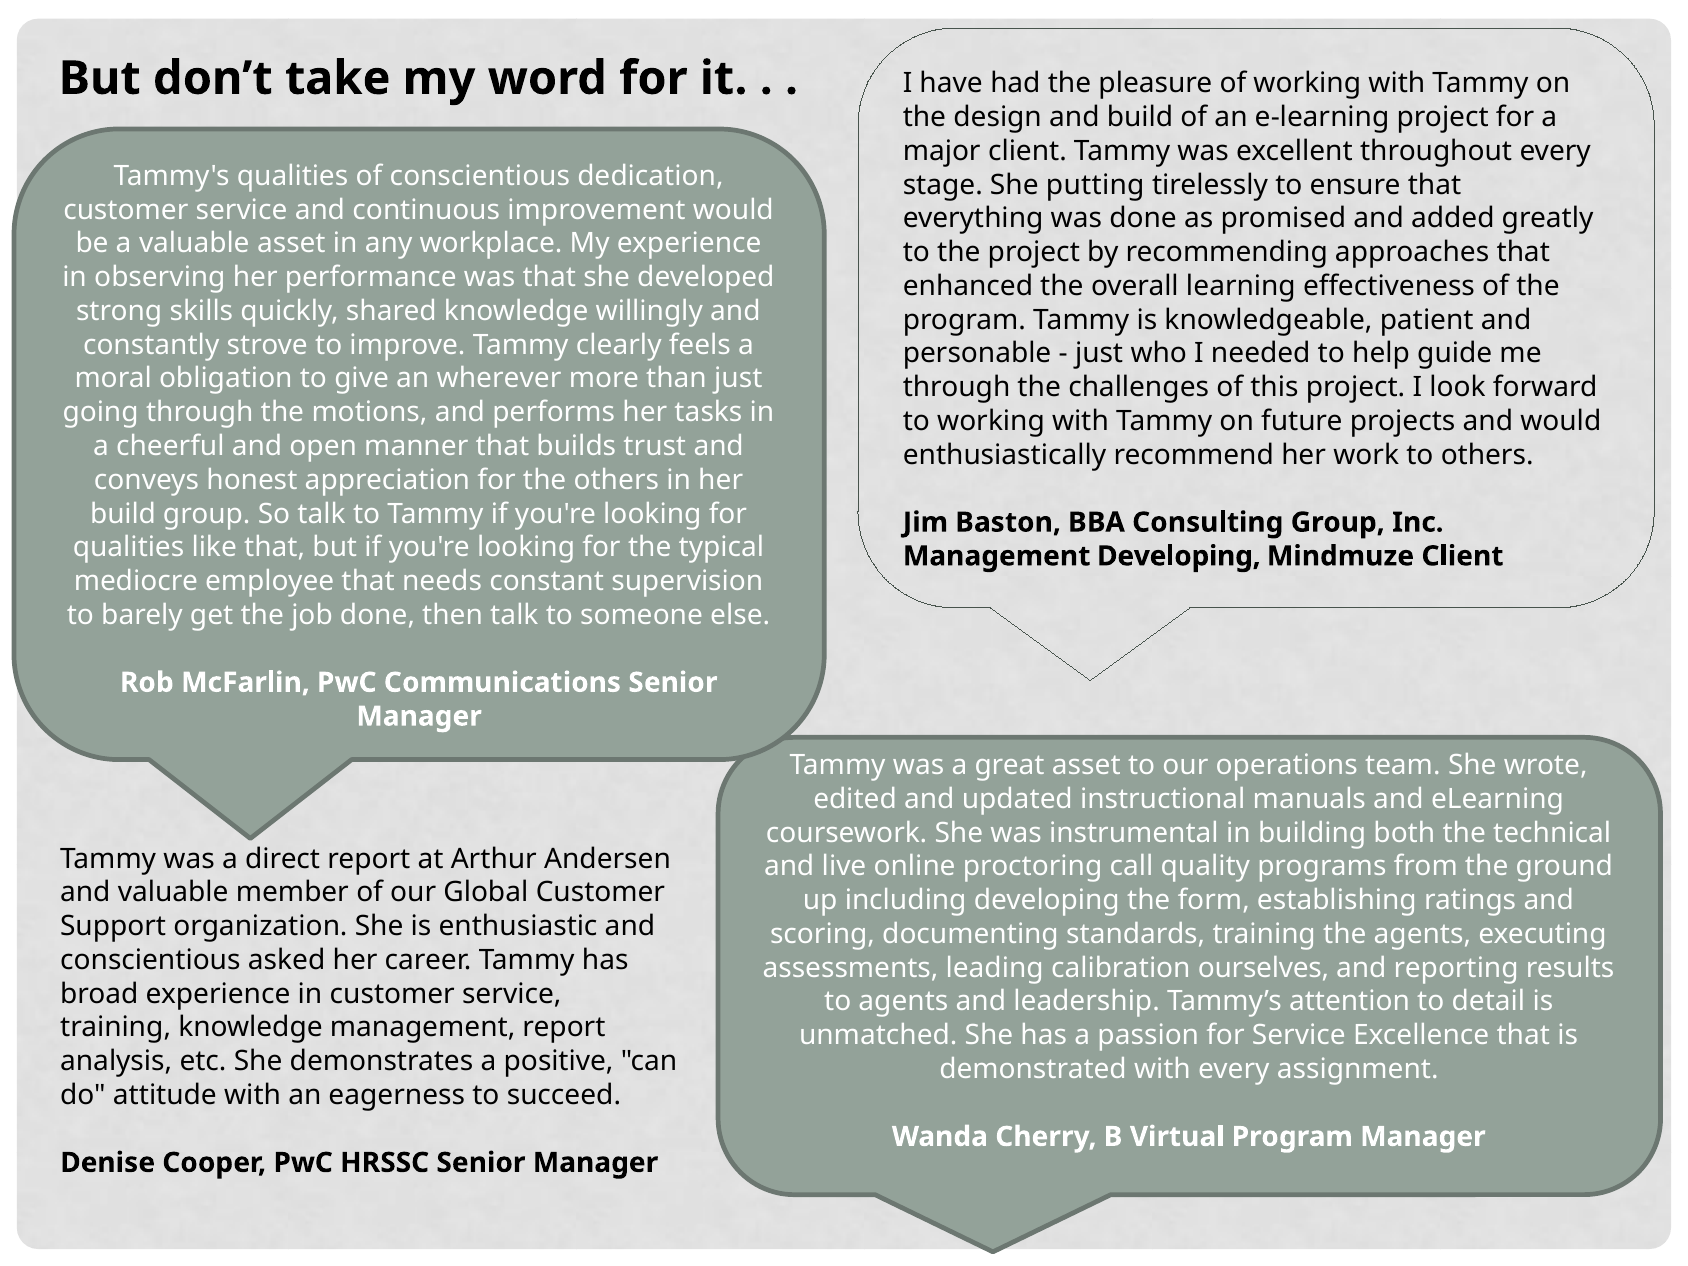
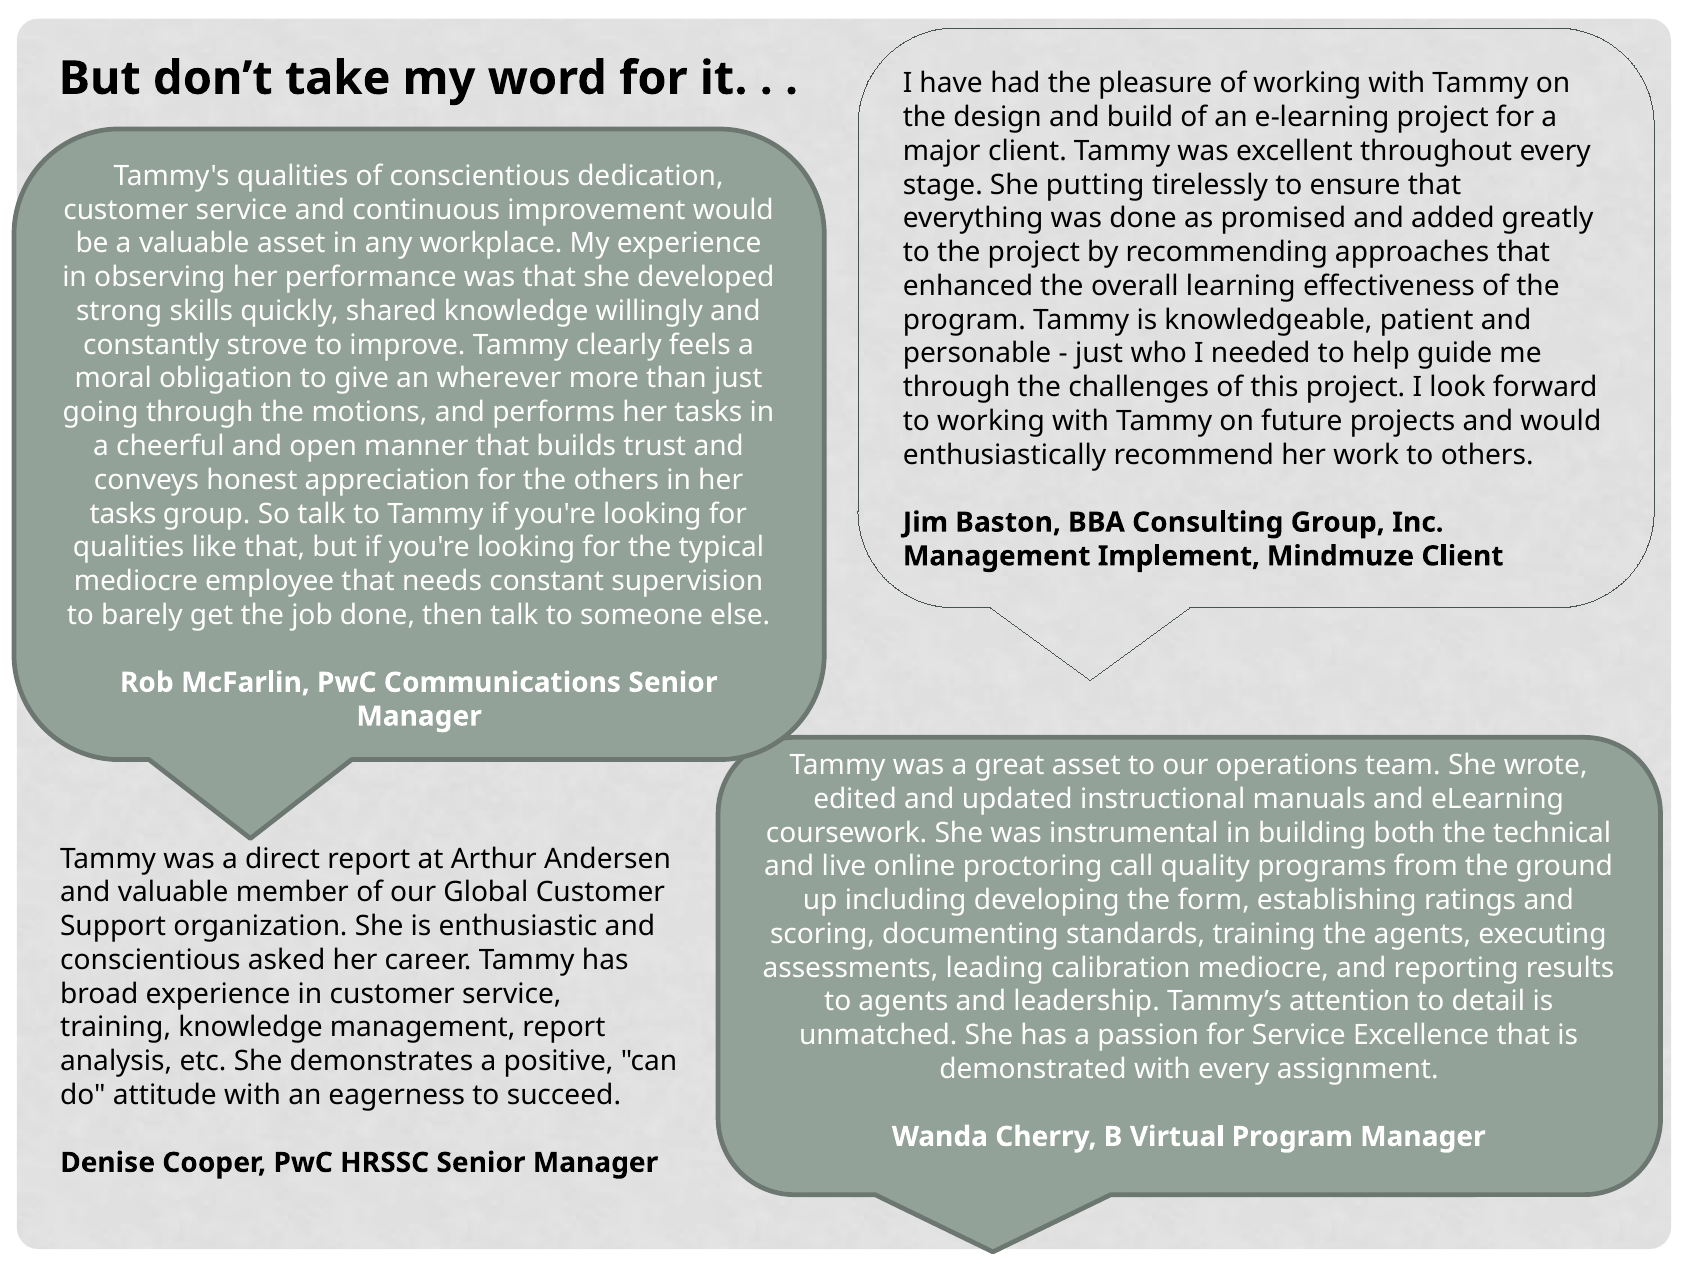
build at (123, 514): build -> tasks
Management Developing: Developing -> Implement
calibration ourselves: ourselves -> mediocre
